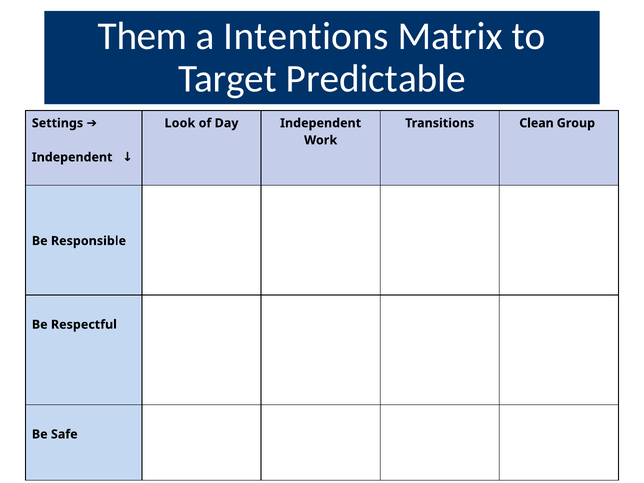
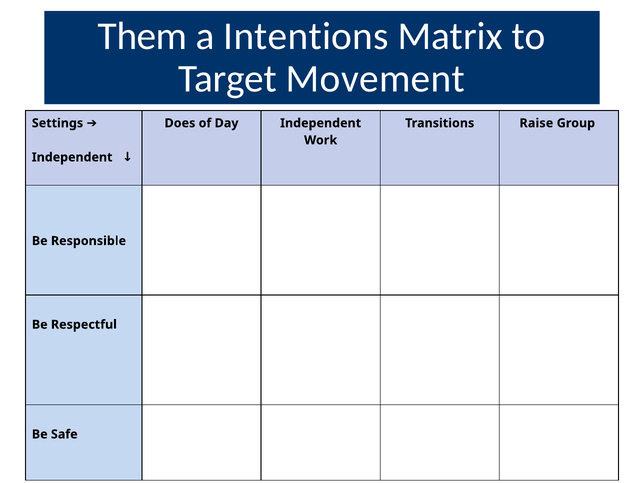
Predictable: Predictable -> Movement
Look: Look -> Does
Clean: Clean -> Raise
